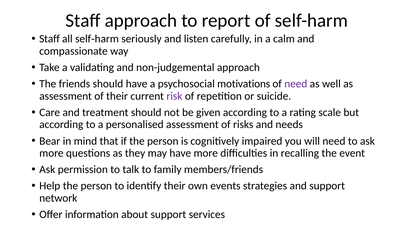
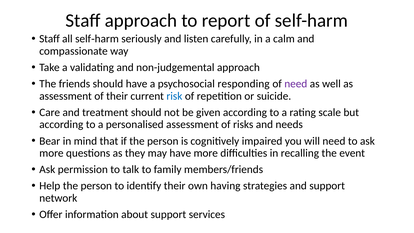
motivations: motivations -> responding
risk colour: purple -> blue
events: events -> having
